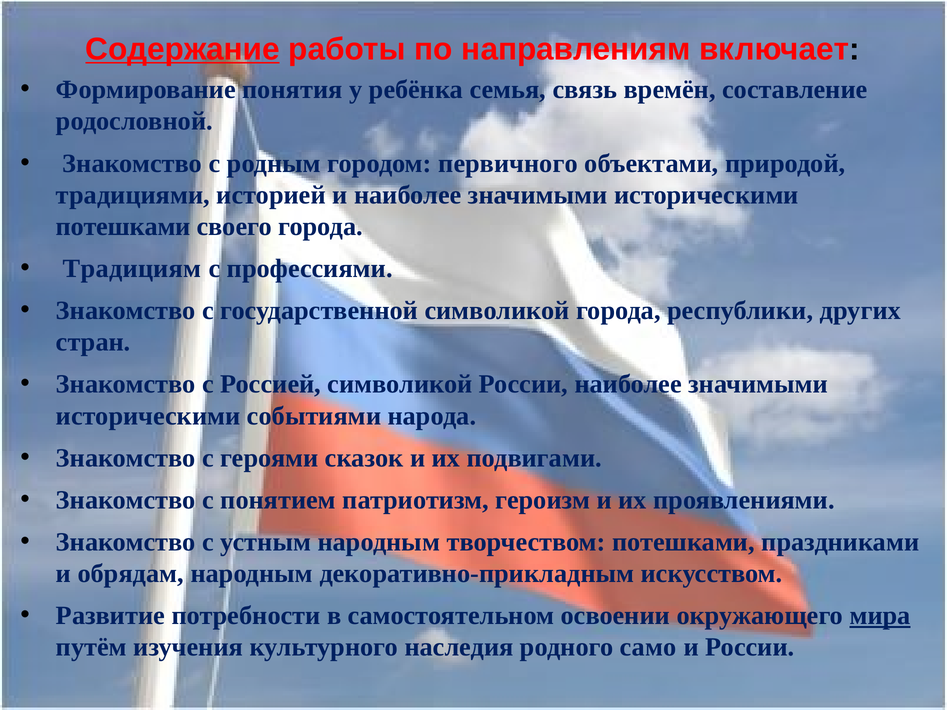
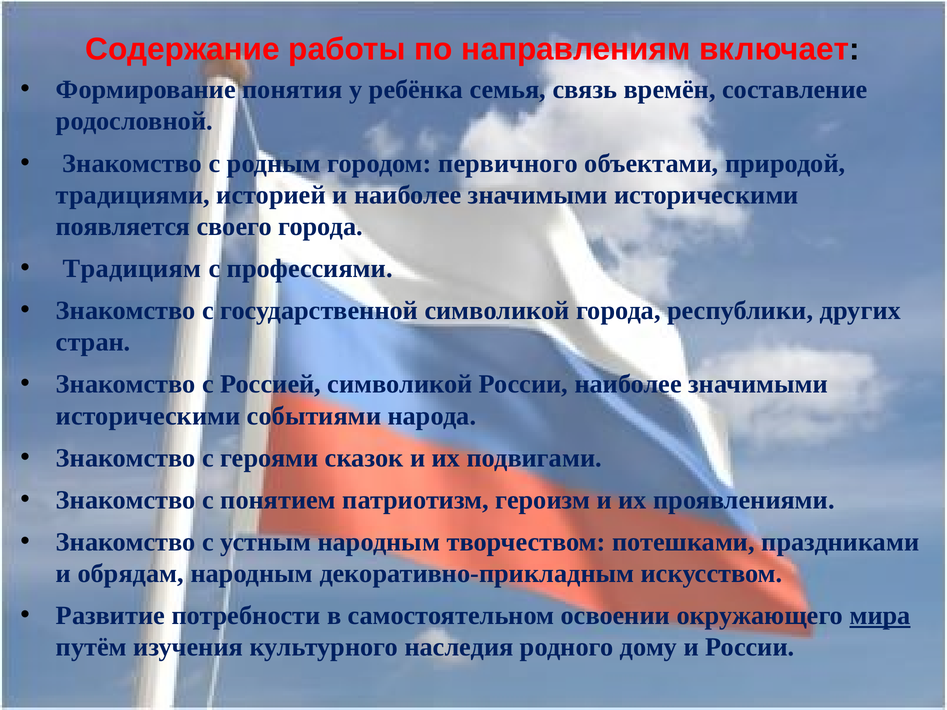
Содержание underline: present -> none
потешками at (123, 227): потешками -> появляется
само: само -> дому
